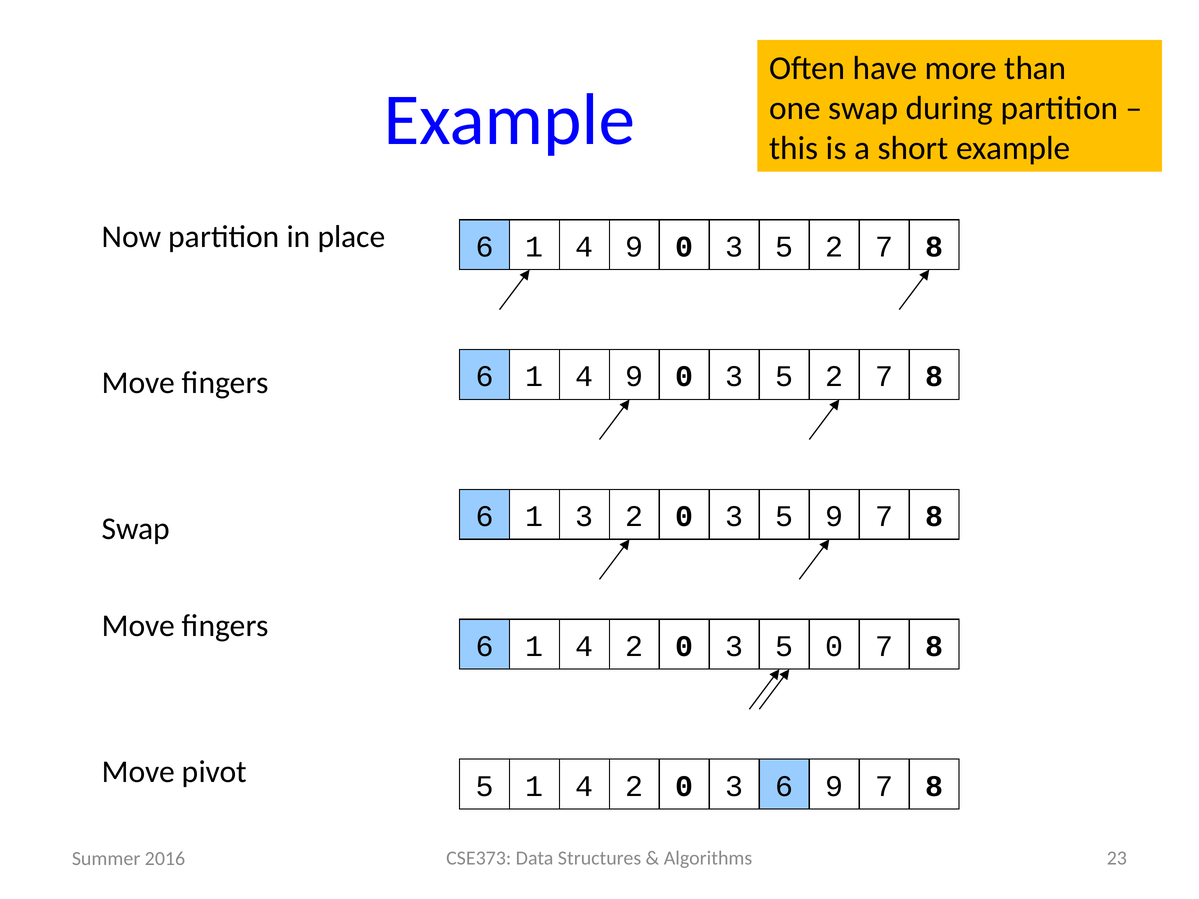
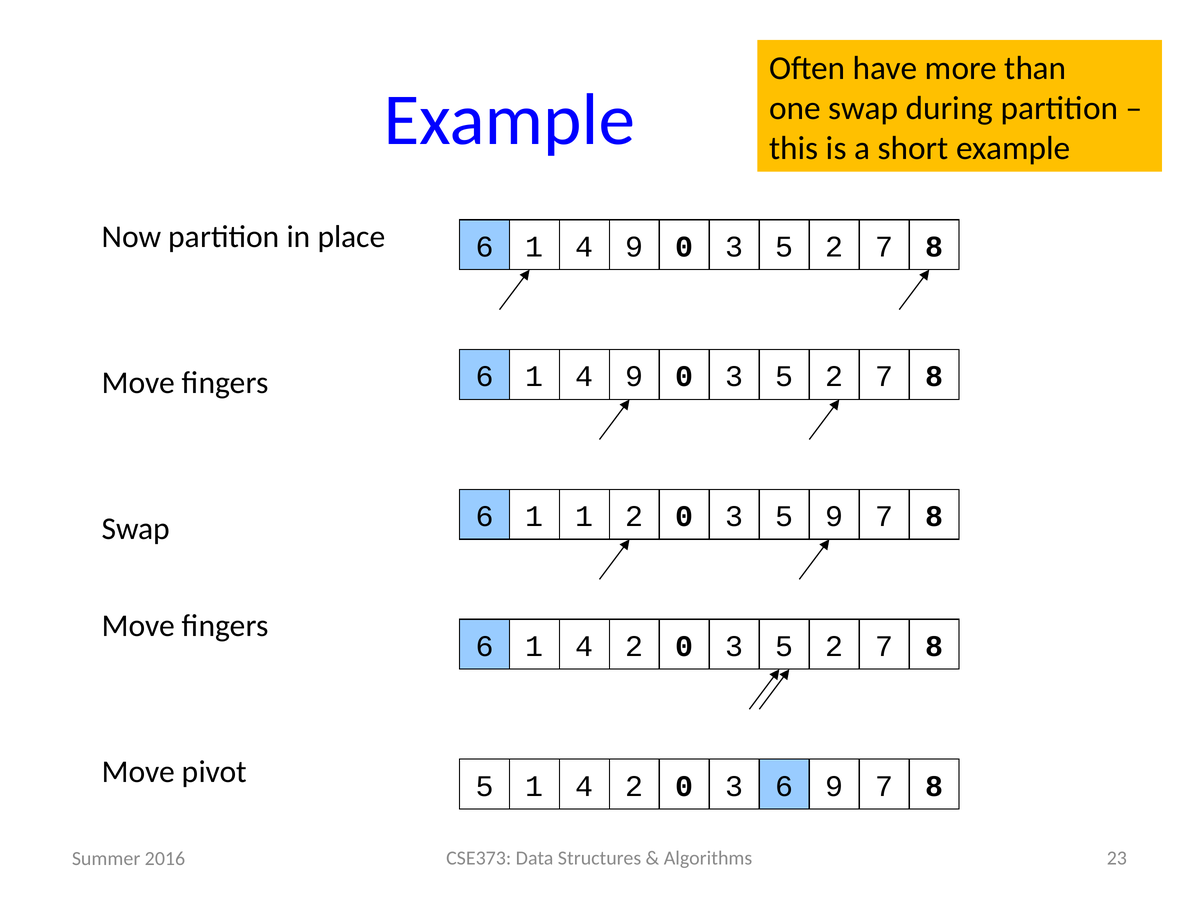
1 3: 3 -> 1
0 at (834, 646): 0 -> 2
